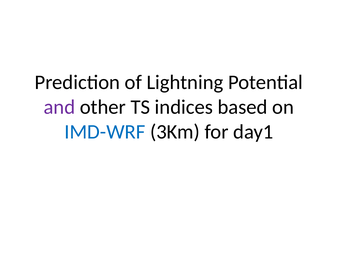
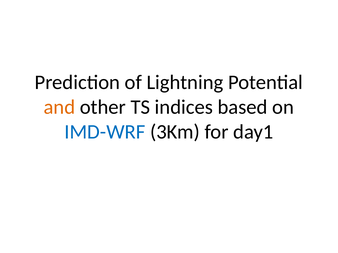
and colour: purple -> orange
